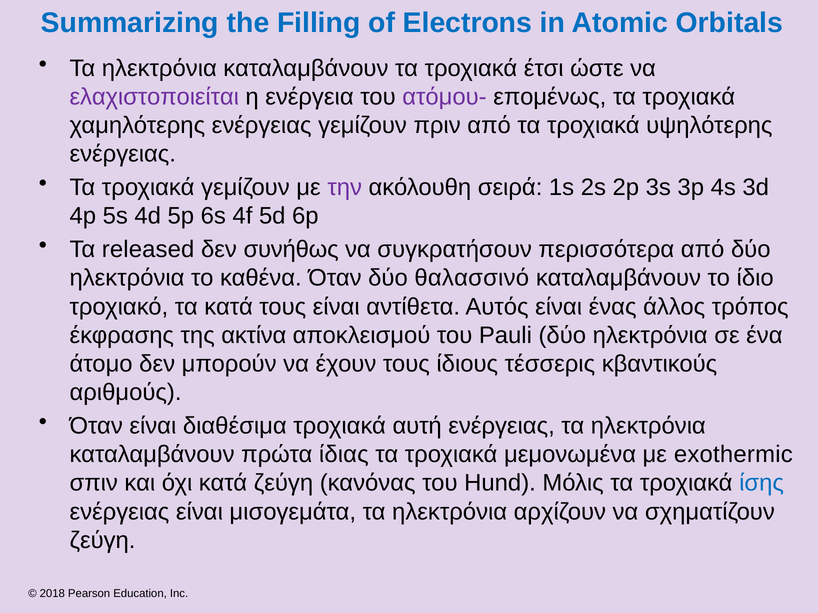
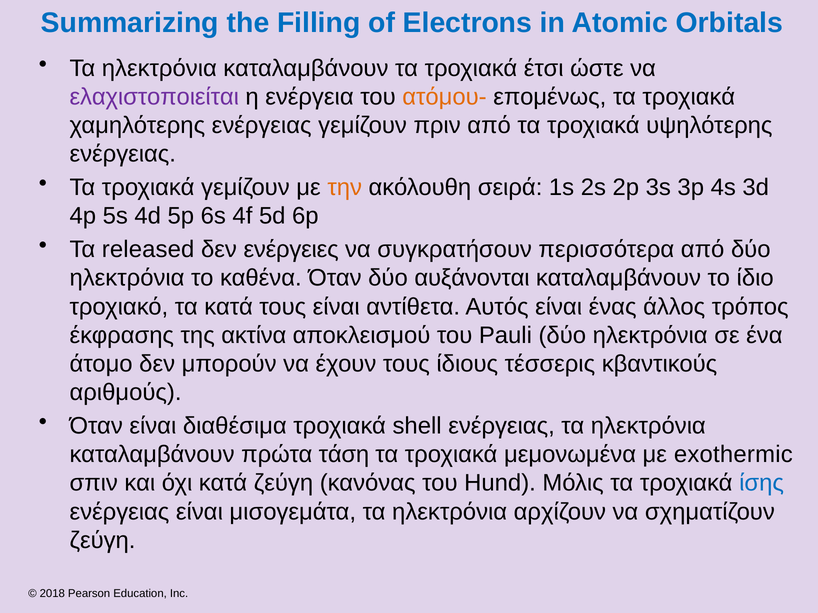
ατόμου- colour: purple -> orange
την colour: purple -> orange
συνήθως: συνήθως -> ενέργειες
θαλασσινό: θαλασσινό -> αυξάνονται
αυτή: αυτή -> shell
ίδιας: ίδιας -> τάση
